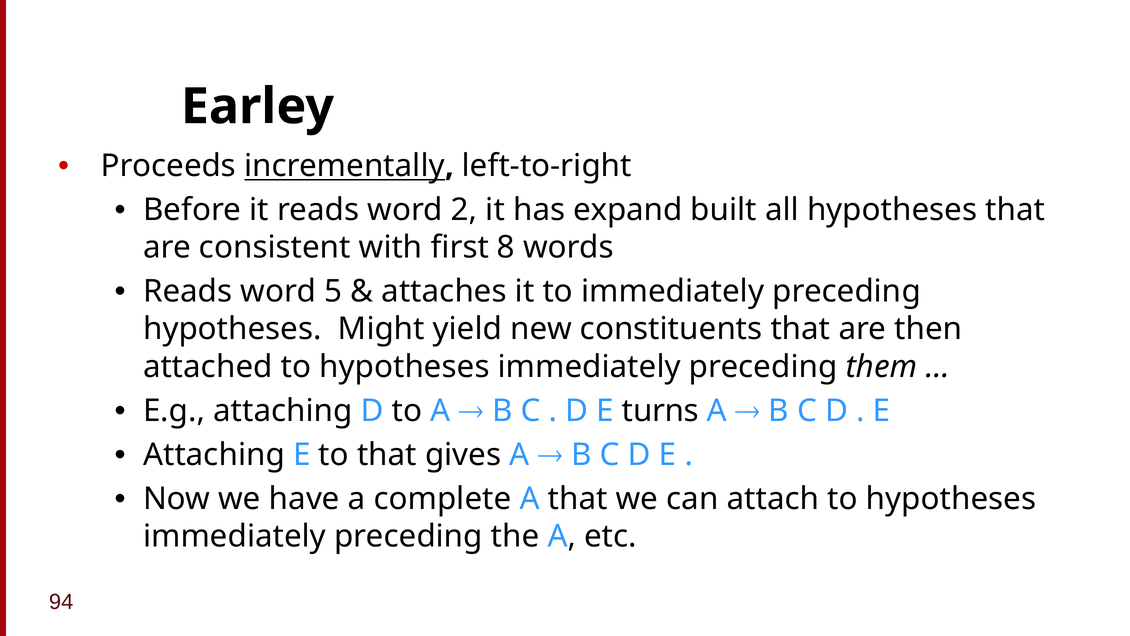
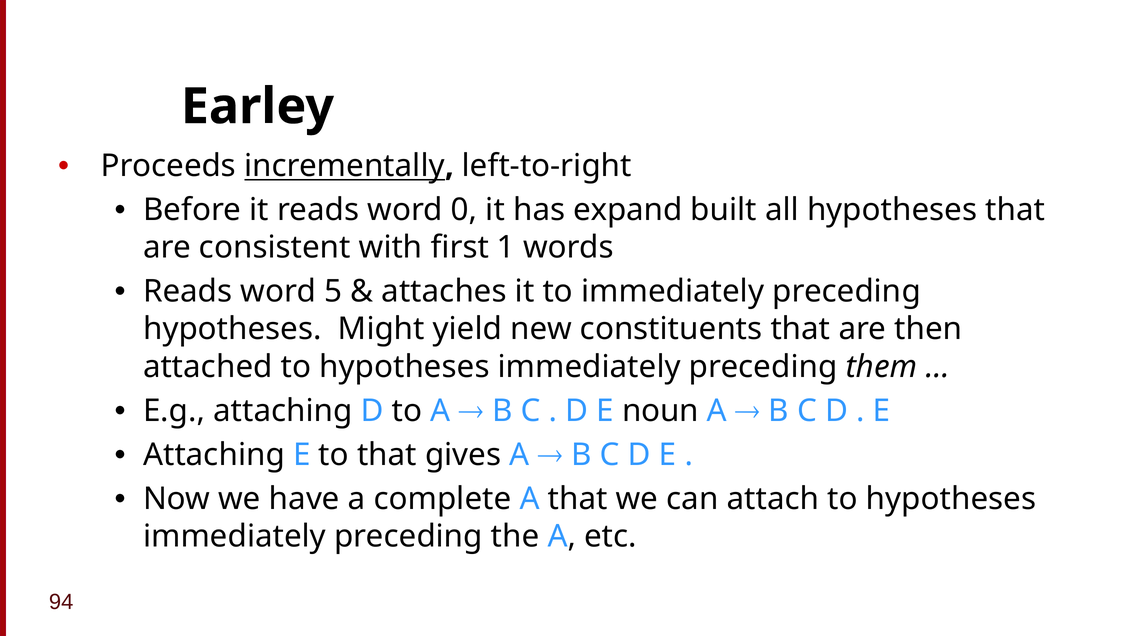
2: 2 -> 0
8: 8 -> 1
turns: turns -> noun
